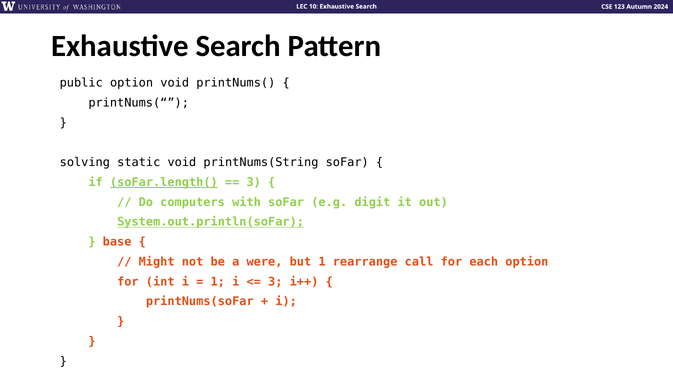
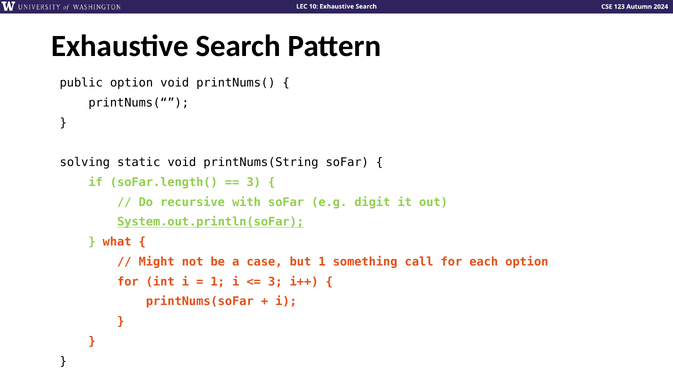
soFar.length( underline: present -> none
computers: computers -> recursive
base: base -> what
were: were -> case
rearrange: rearrange -> something
